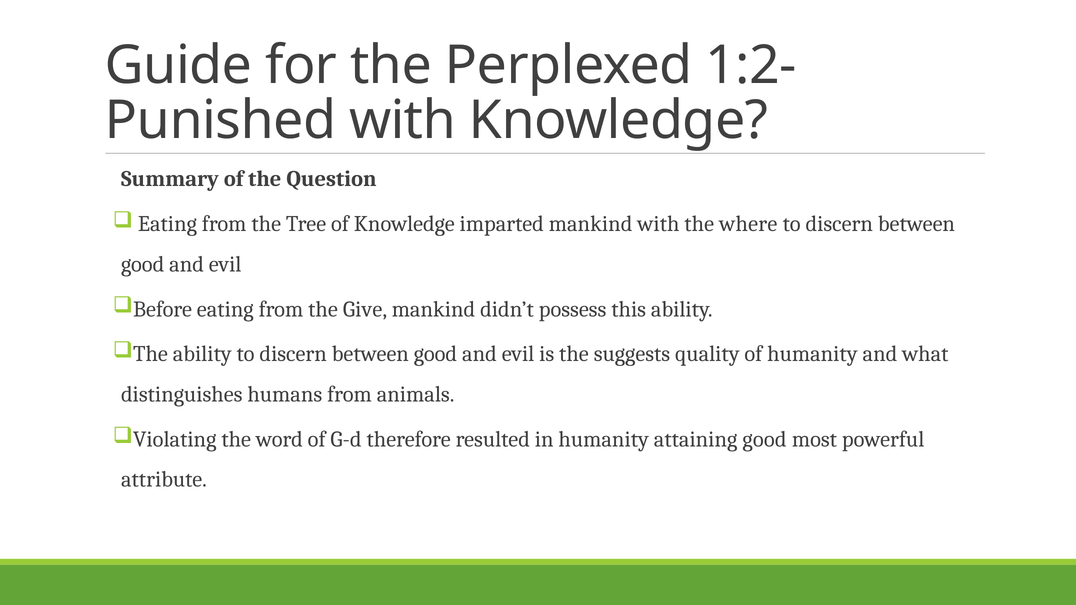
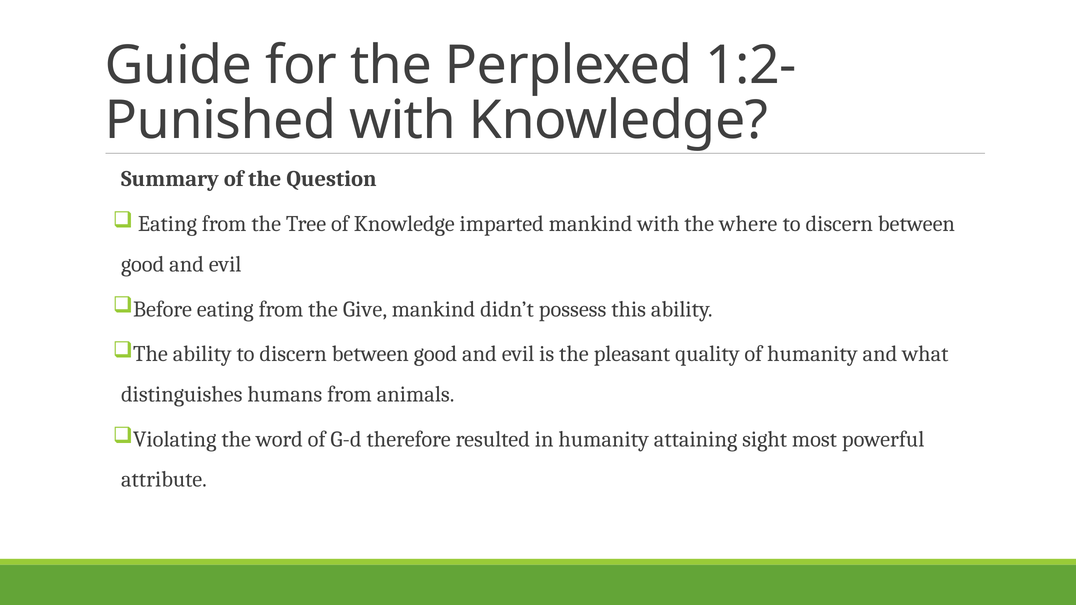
suggests: suggests -> pleasant
attaining good: good -> sight
